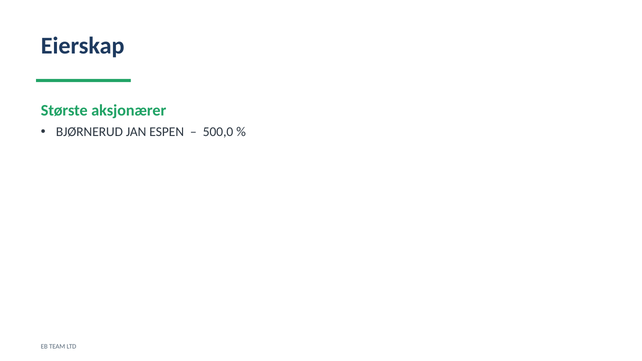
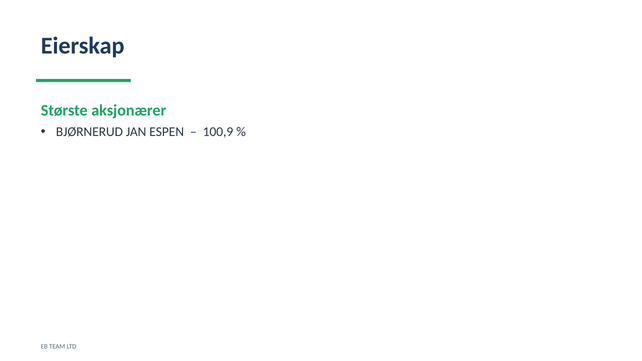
500,0: 500,0 -> 100,9
